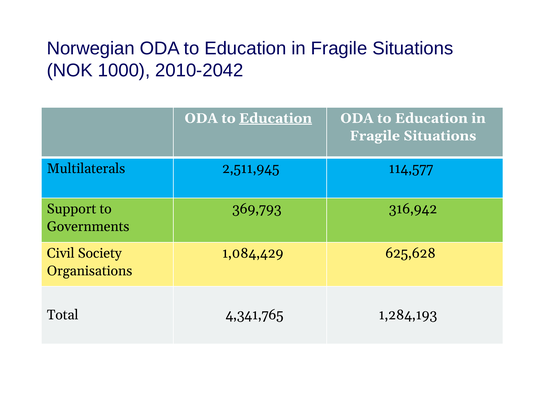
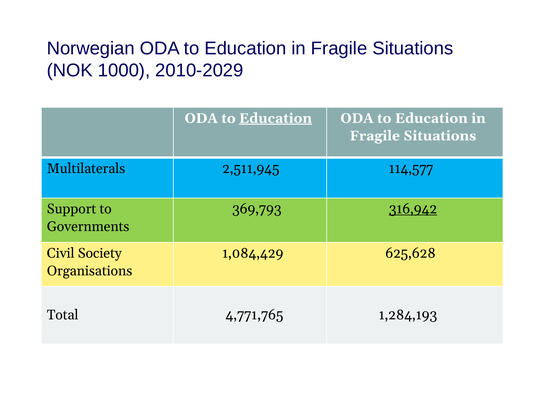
2010-2042: 2010-2042 -> 2010-2029
316,942 underline: none -> present
4,341,765: 4,341,765 -> 4,771,765
